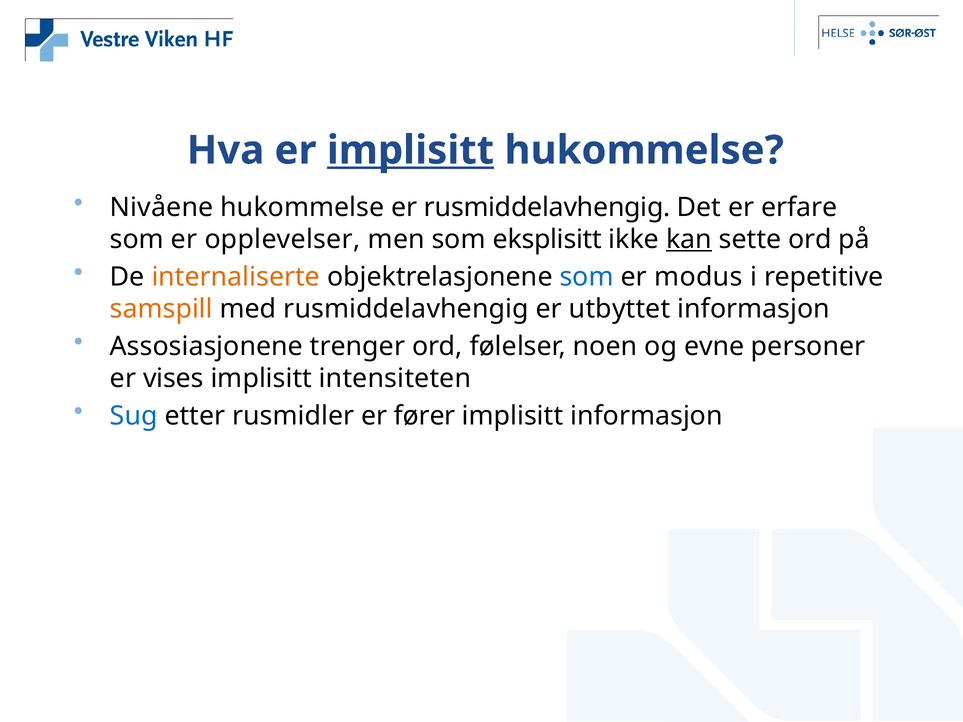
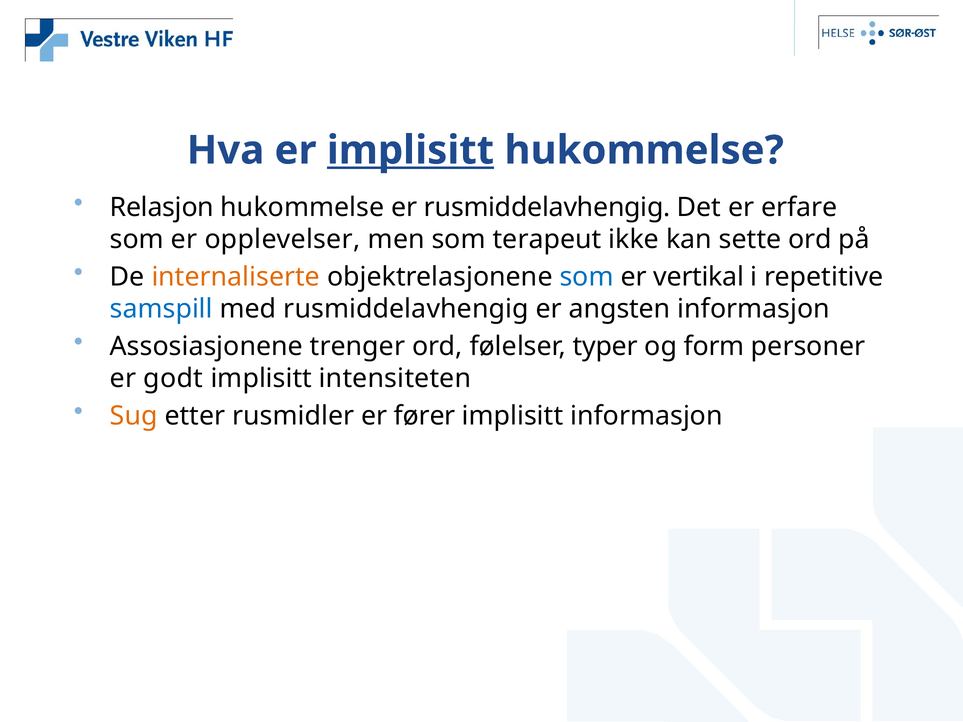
Nivåene: Nivåene -> Relasjon
eksplisitt: eksplisitt -> terapeut
kan underline: present -> none
modus: modus -> vertikal
samspill colour: orange -> blue
utbyttet: utbyttet -> angsten
noen: noen -> typer
evne: evne -> form
vises: vises -> godt
Sug colour: blue -> orange
